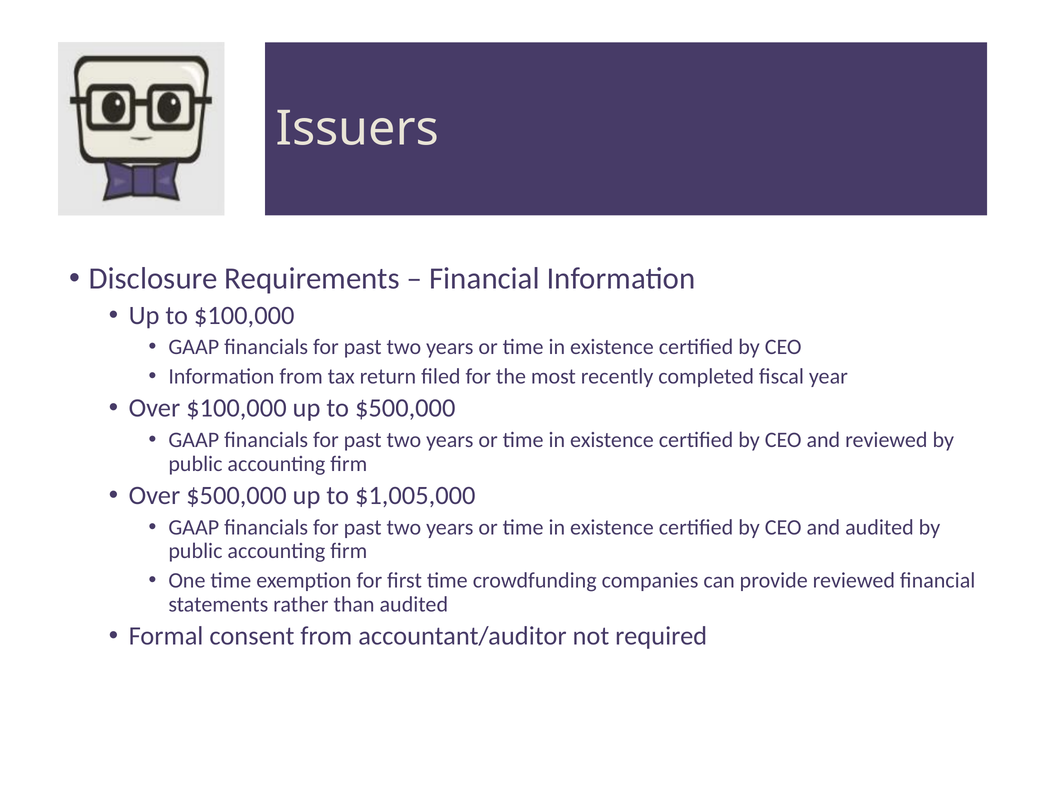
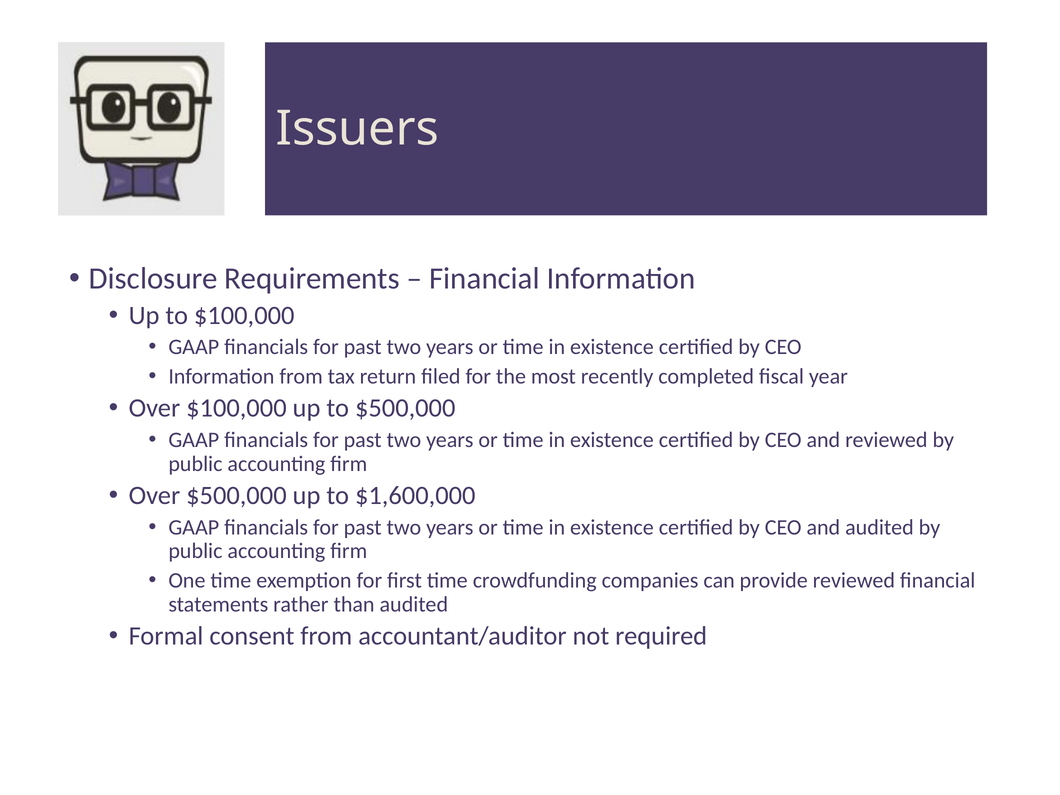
$1,005,000: $1,005,000 -> $1,600,000
